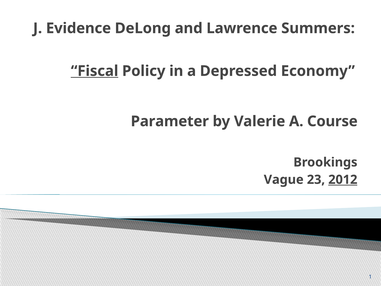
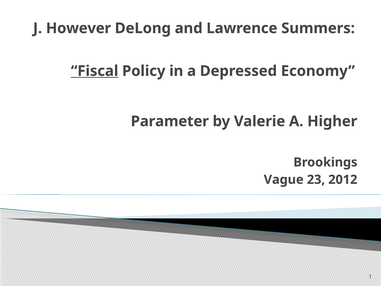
Evidence: Evidence -> However
Course: Course -> Higher
2012 underline: present -> none
